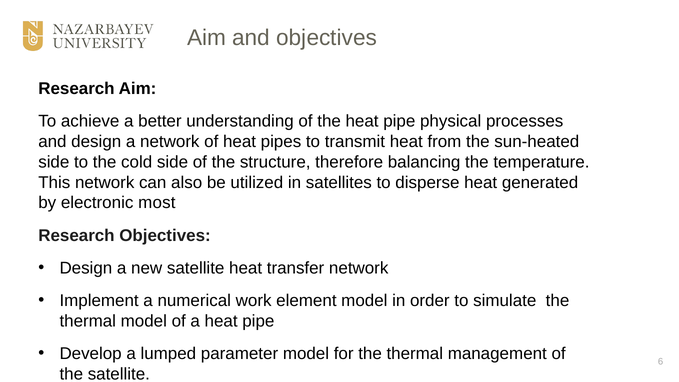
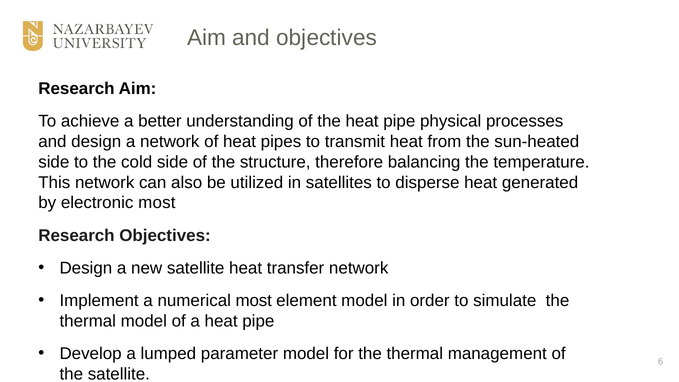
numerical work: work -> most
